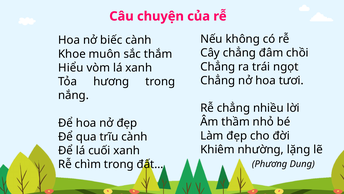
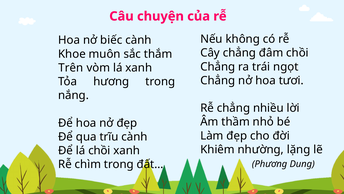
Hiểu: Hiểu -> Trên
lá cuối: cuối -> chồi
